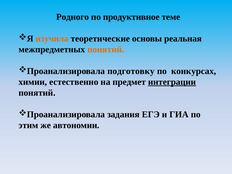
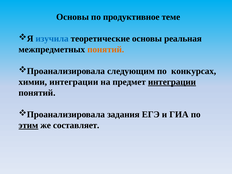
Родного at (73, 17): Родного -> Основы
изучила colour: orange -> blue
подготовку: подготовку -> следующим
химии естественно: естественно -> интеграции
этим underline: none -> present
автономии: автономии -> составляет
